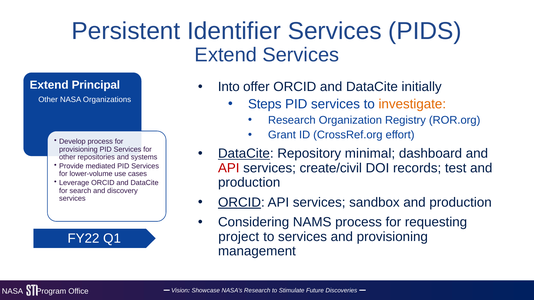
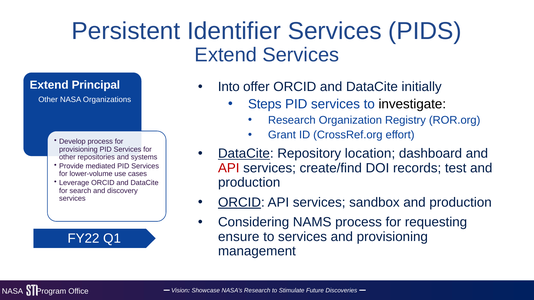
investigate colour: orange -> black
minimal: minimal -> location
create/civil: create/civil -> create/find
project: project -> ensure
